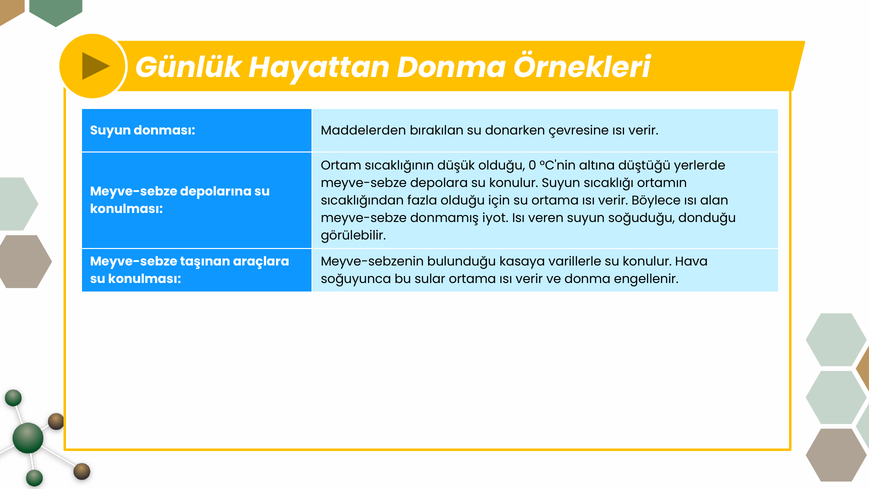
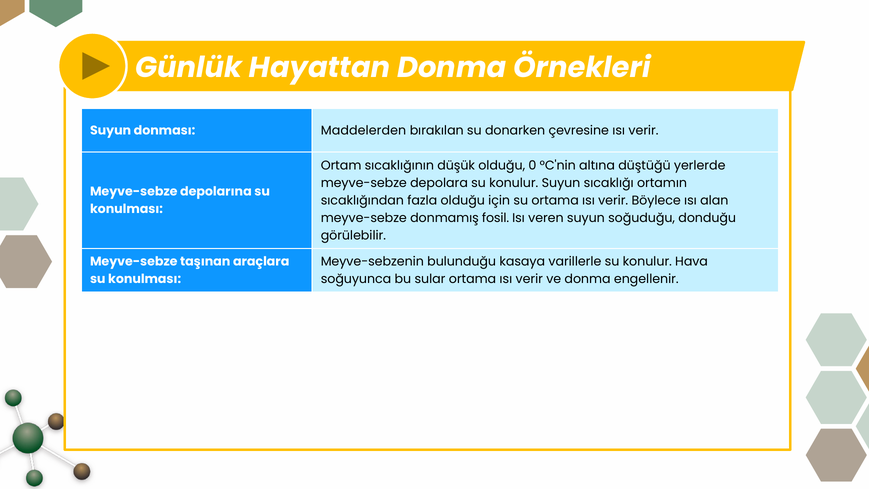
iyot: iyot -> fosil
